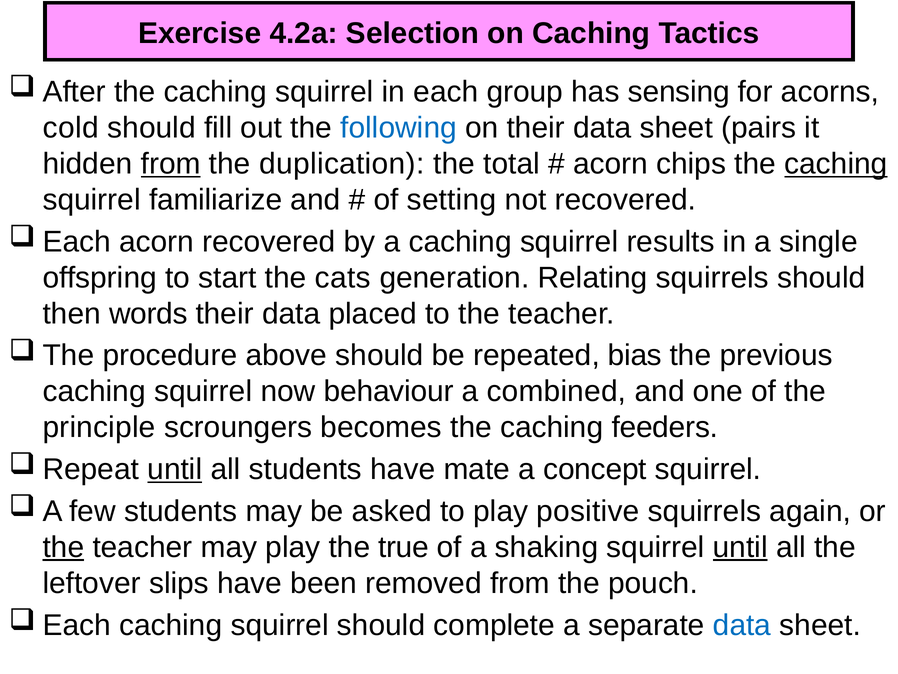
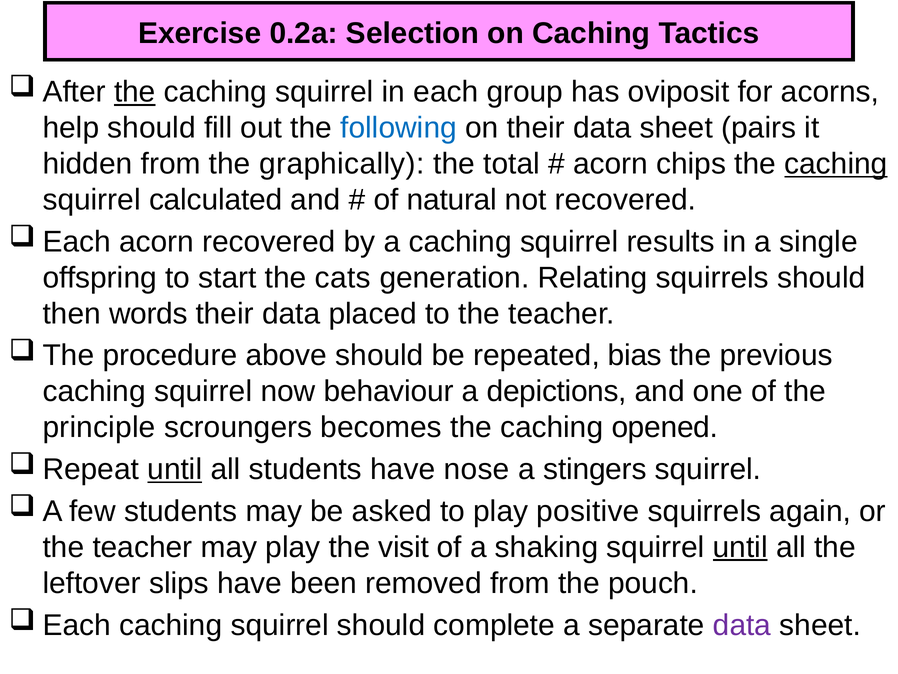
4.2a: 4.2a -> 0.2a
the at (135, 92) underline: none -> present
sensing: sensing -> oviposit
cold: cold -> help
from at (171, 164) underline: present -> none
duplication: duplication -> graphically
familiarize: familiarize -> calculated
setting: setting -> natural
combined: combined -> depictions
feeders: feeders -> opened
mate: mate -> nose
concept: concept -> stingers
the at (63, 547) underline: present -> none
true: true -> visit
data at (742, 625) colour: blue -> purple
